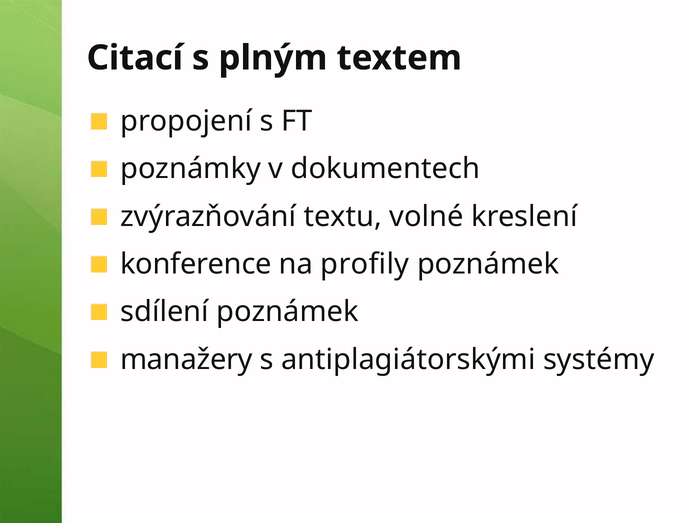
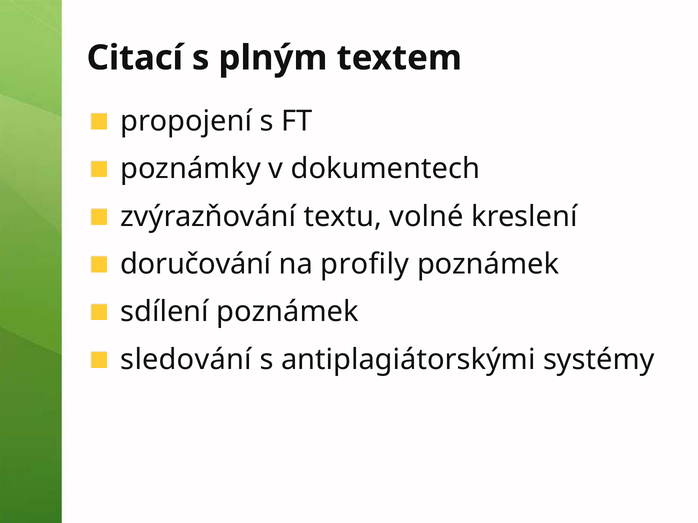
konference: konference -> doručování
manažery: manažery -> sledování
